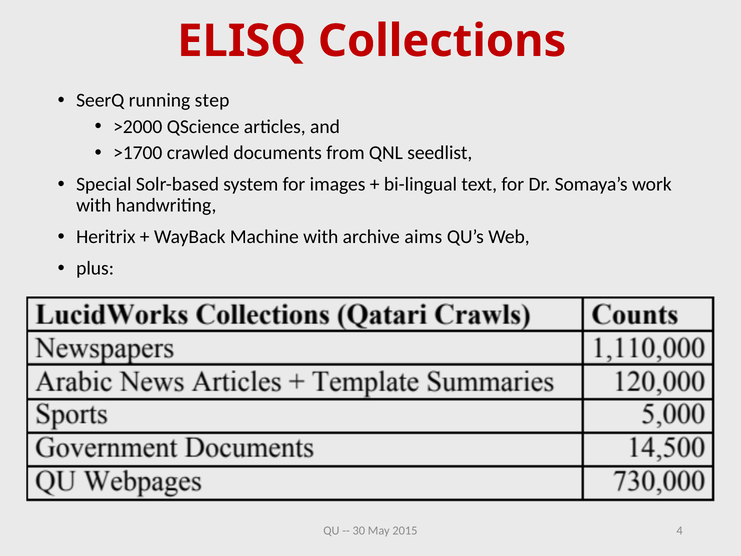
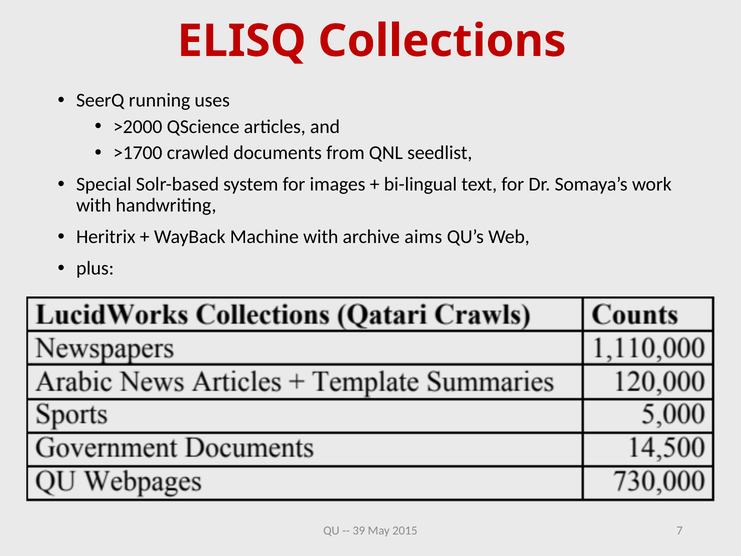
step: step -> uses
30: 30 -> 39
4: 4 -> 7
